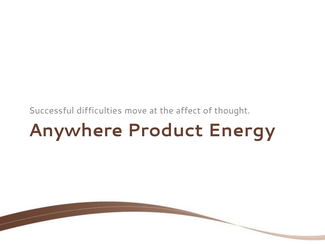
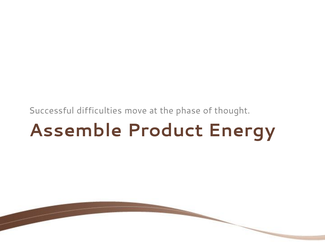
affect: affect -> phase
Anywhere: Anywhere -> Assemble
